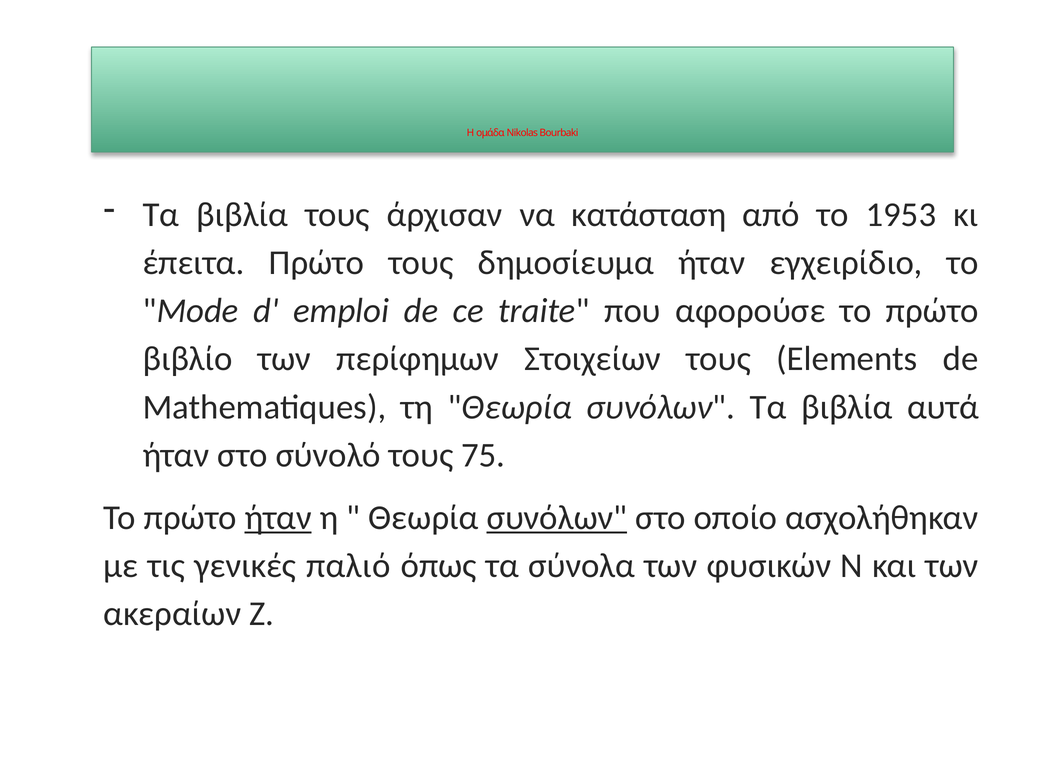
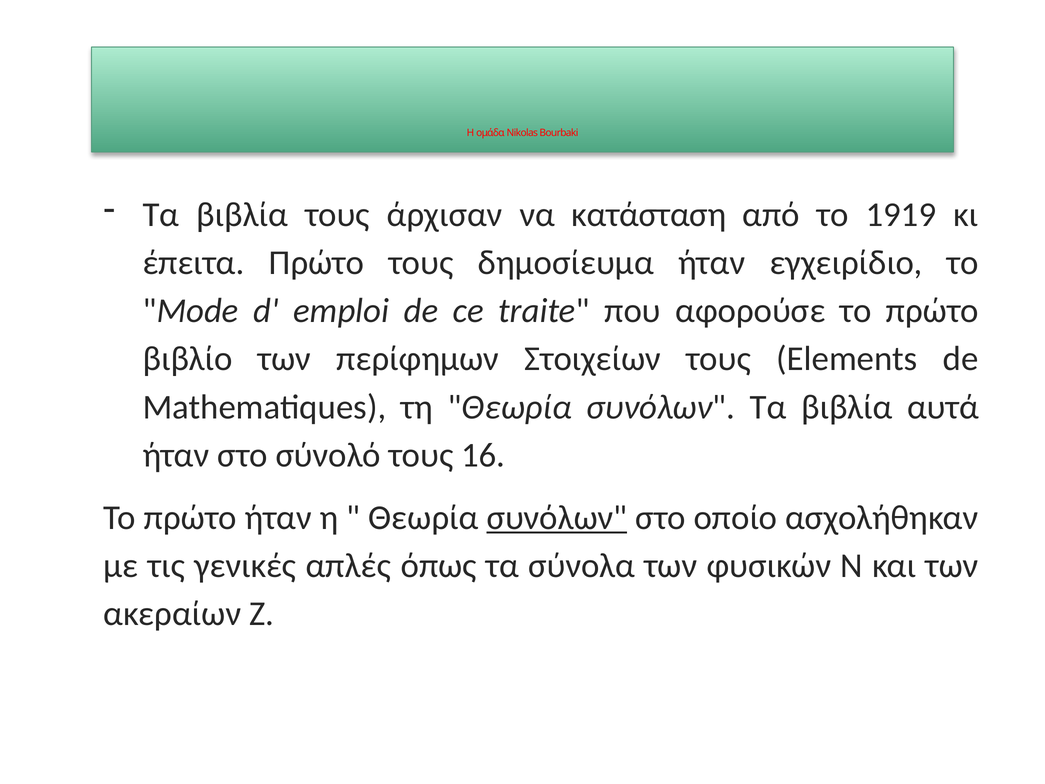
1953: 1953 -> 1919
75: 75 -> 16
ήταν at (278, 518) underline: present -> none
παλιό: παλιό -> απλές
